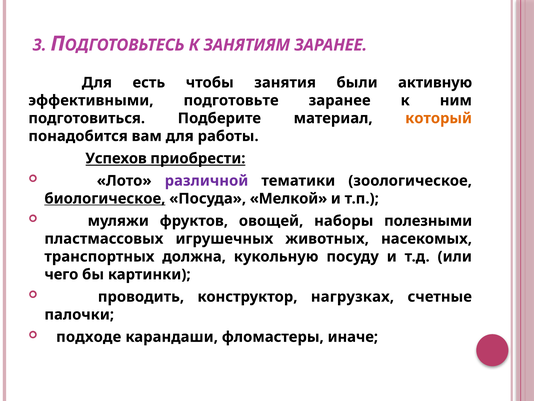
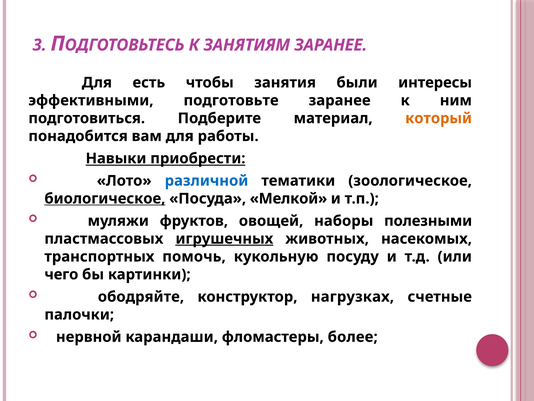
активную: активную -> интересы
Успехов: Успехов -> Навыки
различной colour: purple -> blue
игрушечных underline: none -> present
должна: должна -> помочь
проводить: проводить -> ободряйте
подходе: подходе -> нервной
иначе: иначе -> более
